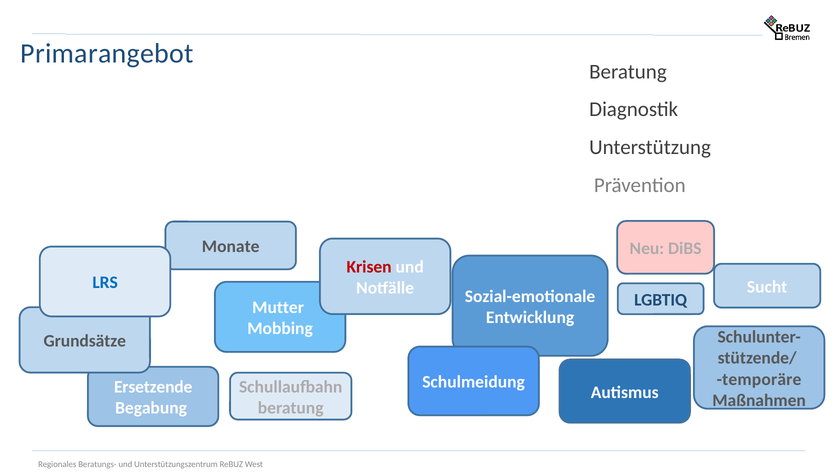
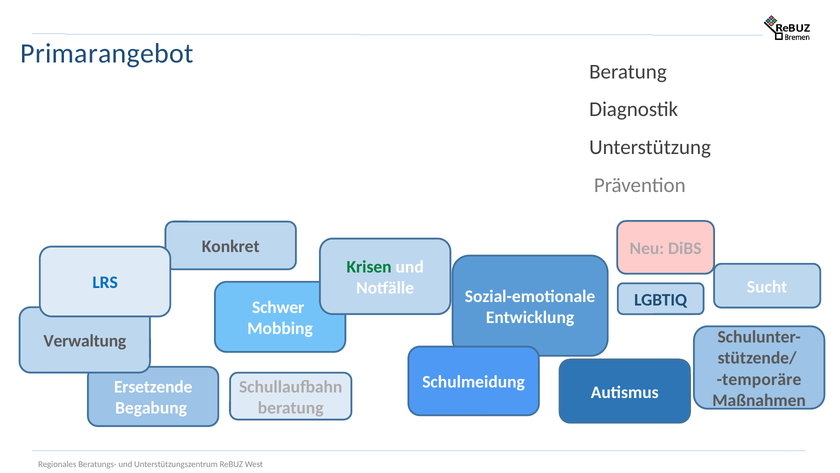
Monate: Monate -> Konkret
Krisen colour: red -> green
Mutter: Mutter -> Schwer
Grundsätze: Grundsätze -> Verwaltung
